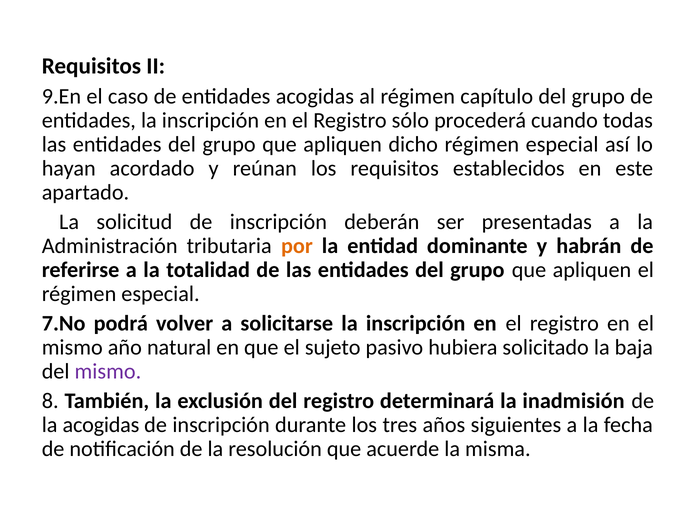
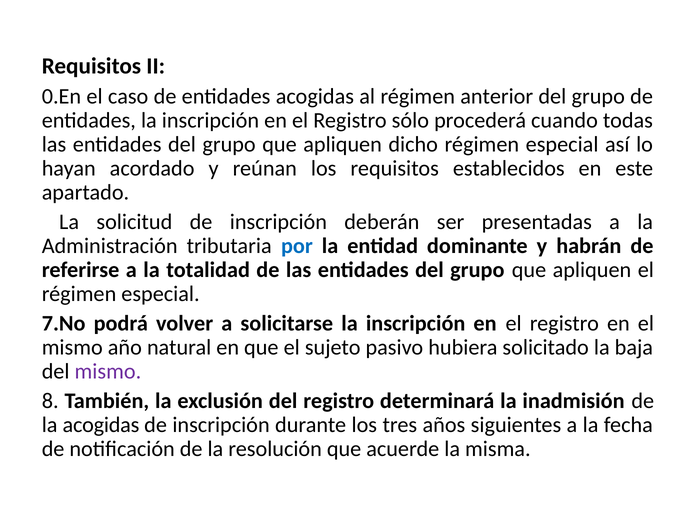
9.En: 9.En -> 0.En
capítulo: capítulo -> anterior
por colour: orange -> blue
